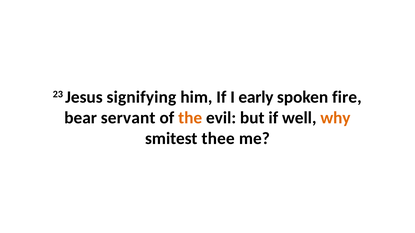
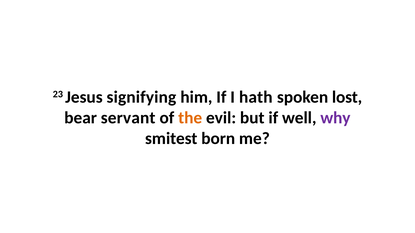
early: early -> hath
fire: fire -> lost
why colour: orange -> purple
thee: thee -> born
